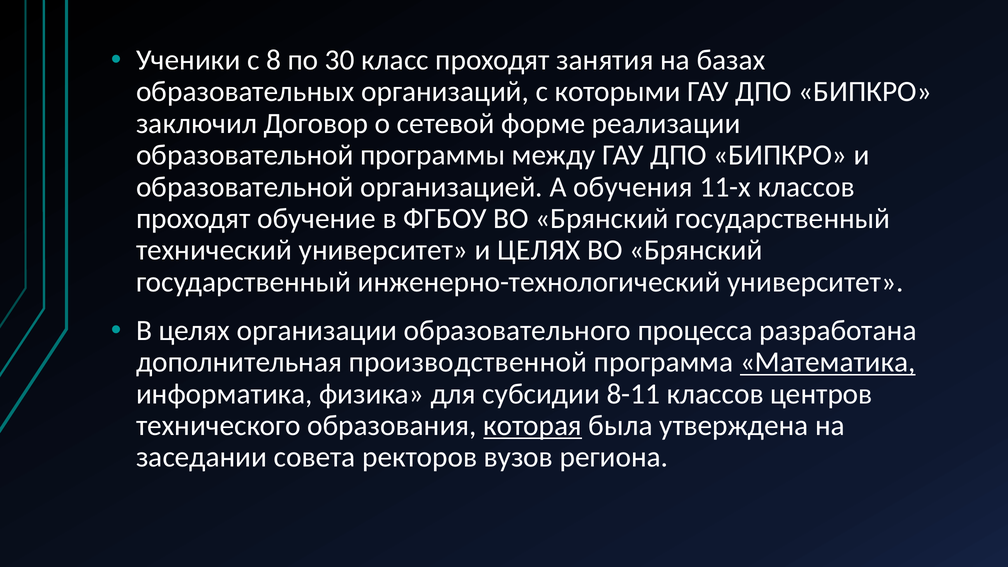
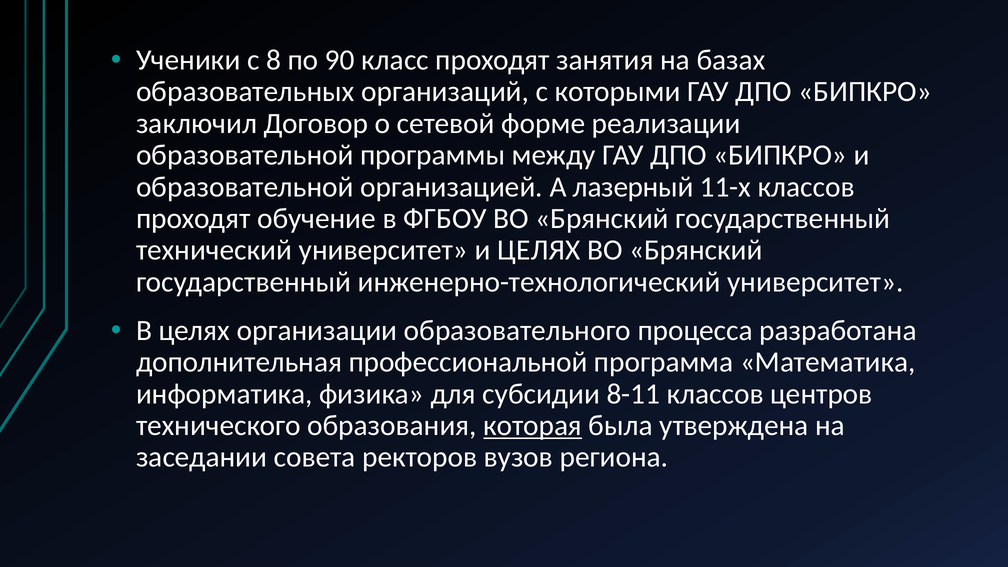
30: 30 -> 90
обучения: обучения -> лазерный
производственной: производственной -> профессиональной
Математика underline: present -> none
